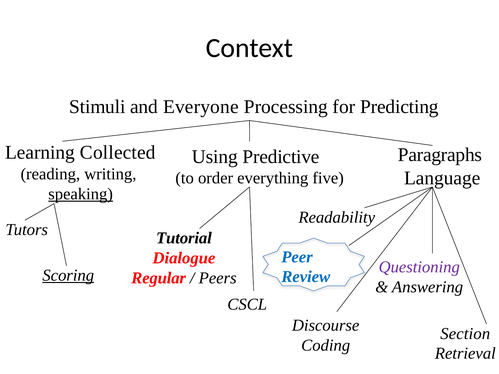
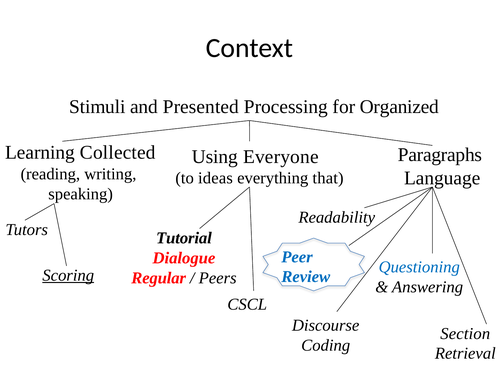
Everyone: Everyone -> Presented
Predicting: Predicting -> Organized
Predictive: Predictive -> Everyone
order: order -> ideas
five: five -> that
speaking underline: present -> none
Questioning colour: purple -> blue
